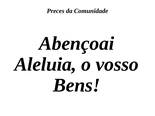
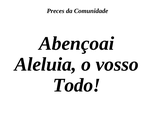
Bens: Bens -> Todo
